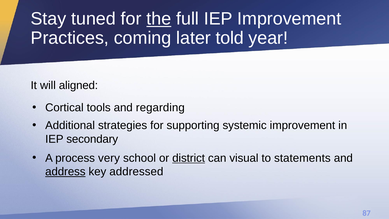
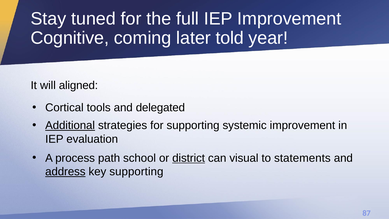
the underline: present -> none
Practices: Practices -> Cognitive
regarding: regarding -> delegated
Additional underline: none -> present
secondary: secondary -> evaluation
very: very -> path
key addressed: addressed -> supporting
